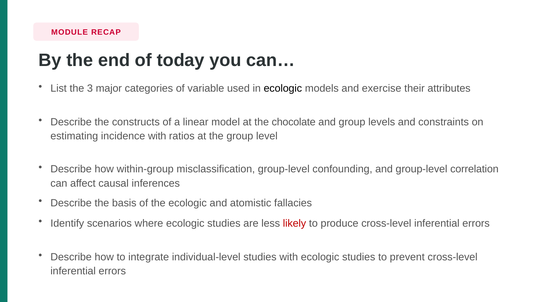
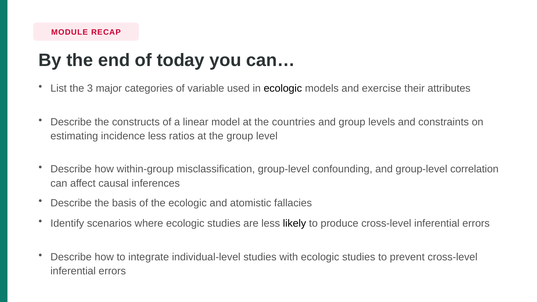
chocolate: chocolate -> countries
incidence with: with -> less
likely colour: red -> black
